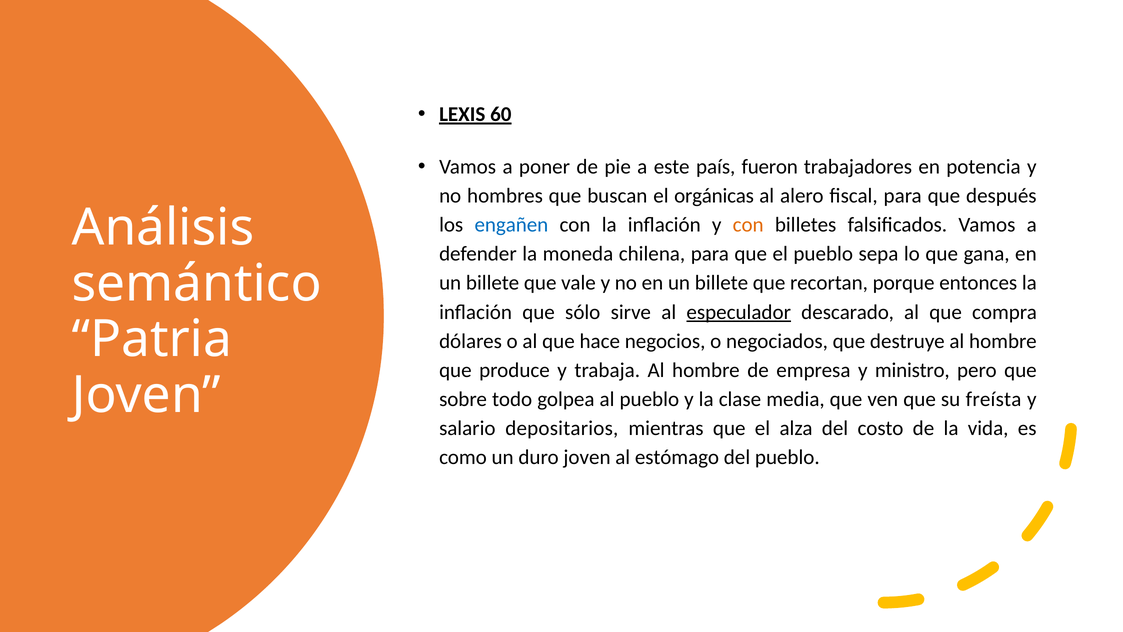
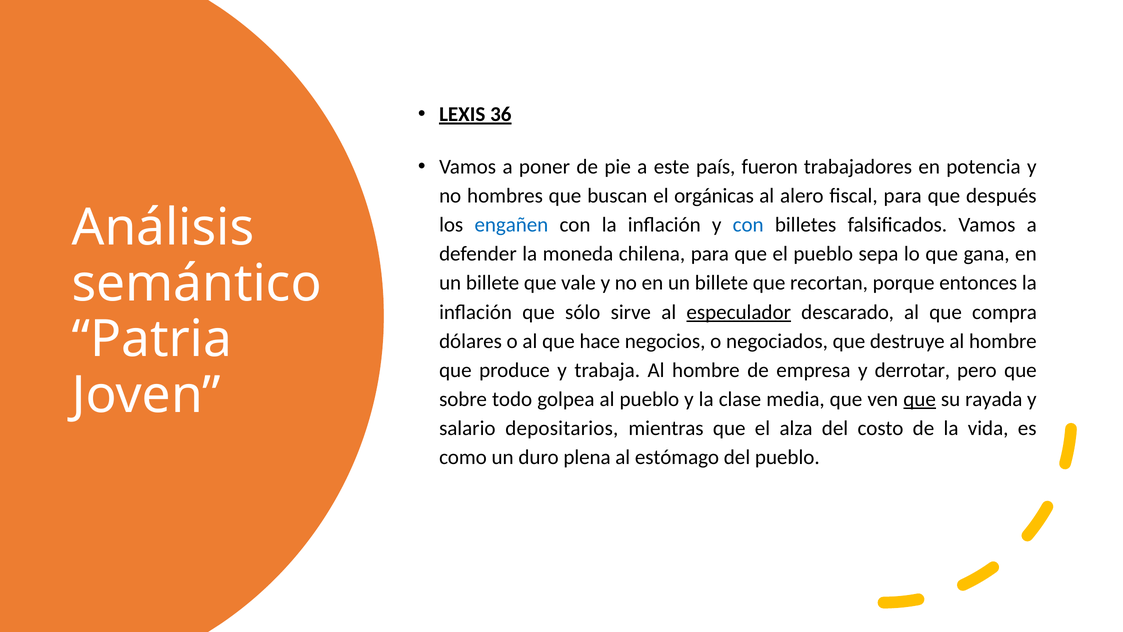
60: 60 -> 36
con at (748, 225) colour: orange -> blue
ministro: ministro -> derrotar
que at (920, 399) underline: none -> present
freísta: freísta -> rayada
duro joven: joven -> plena
